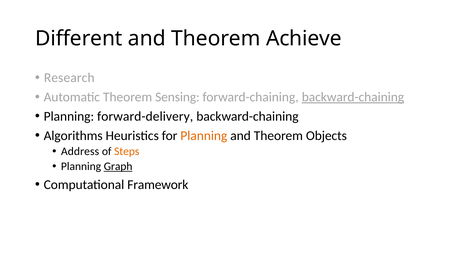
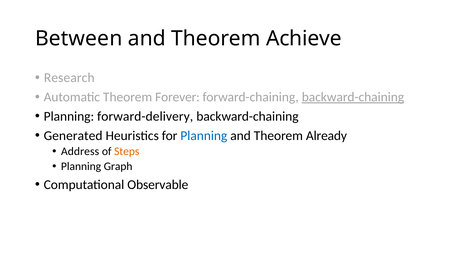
Different: Different -> Between
Sensing: Sensing -> Forever
Algorithms: Algorithms -> Generated
Planning at (204, 136) colour: orange -> blue
Objects: Objects -> Already
Graph underline: present -> none
Framework: Framework -> Observable
